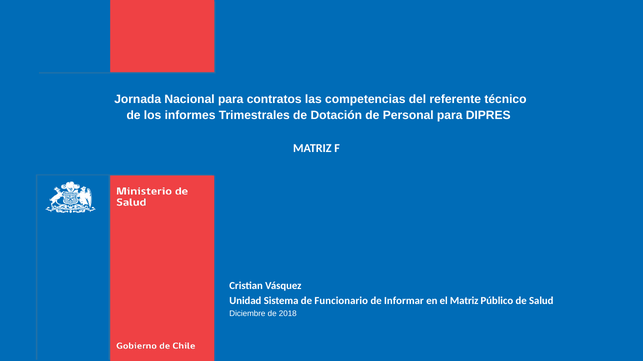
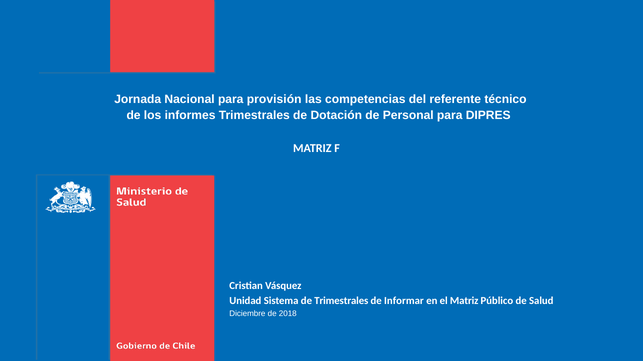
contratos: contratos -> provisión
de Funcionario: Funcionario -> Trimestrales
